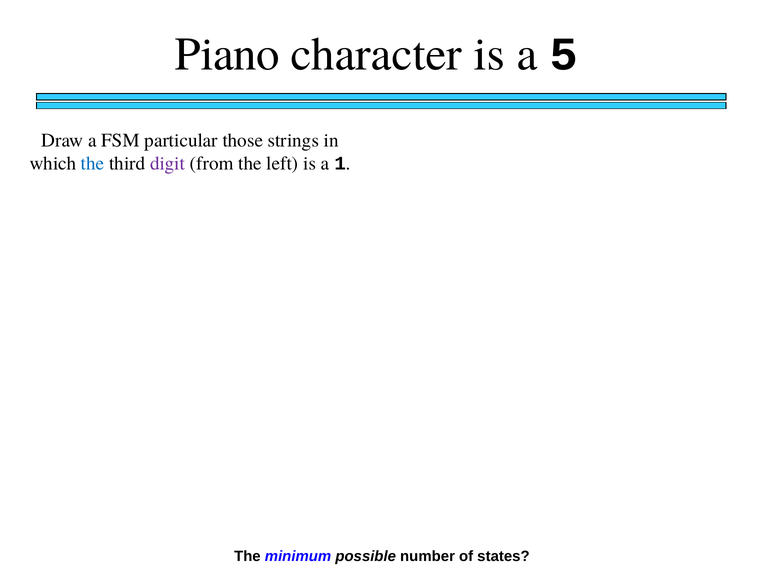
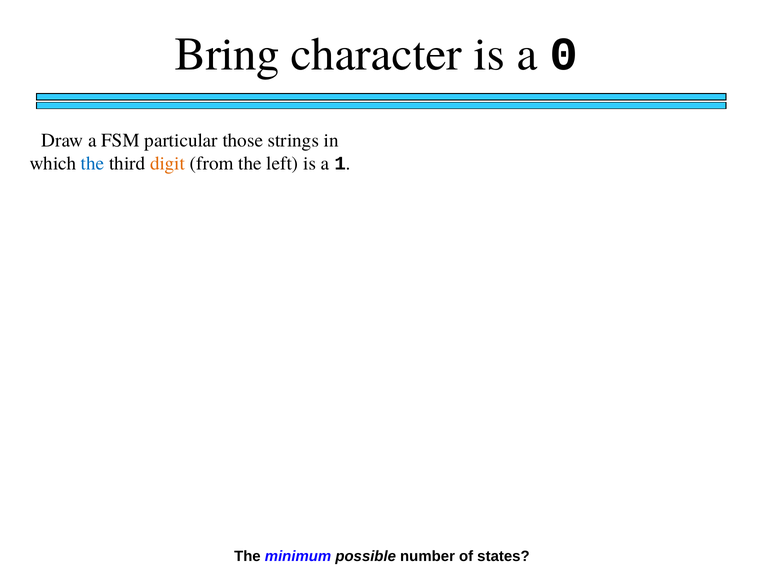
Piano: Piano -> Bring
5: 5 -> 0
digit colour: purple -> orange
